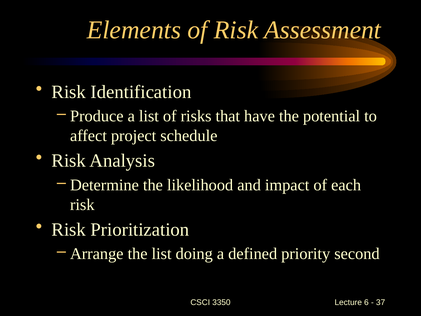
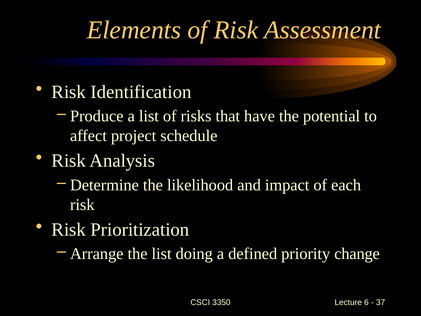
second: second -> change
